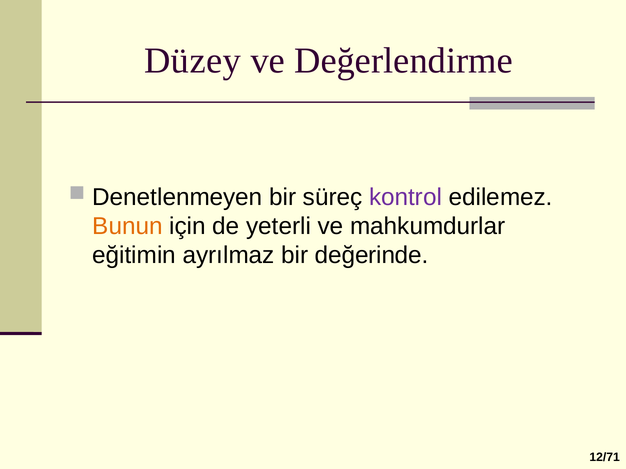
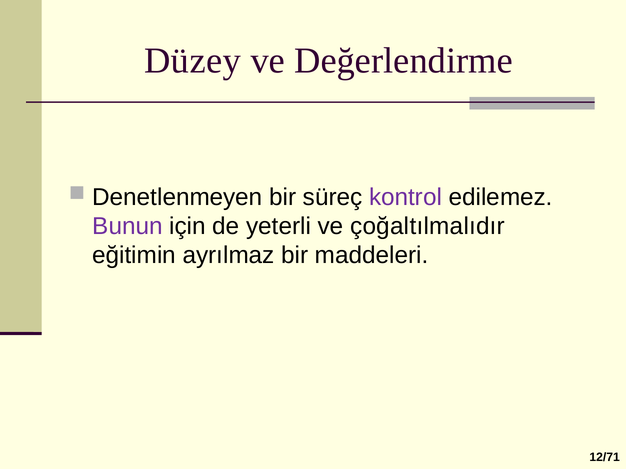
Bunun colour: orange -> purple
mahkumdurlar: mahkumdurlar -> çoğaltılmalıdır
değerinde: değerinde -> maddeleri
